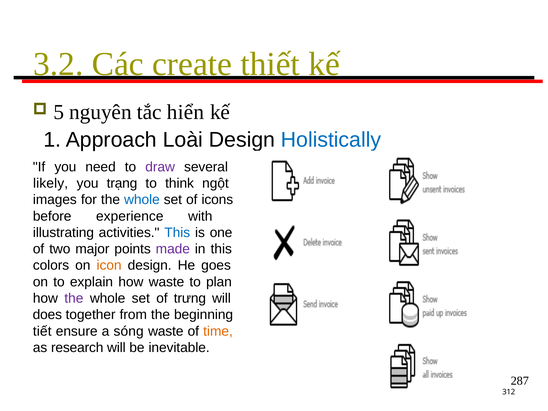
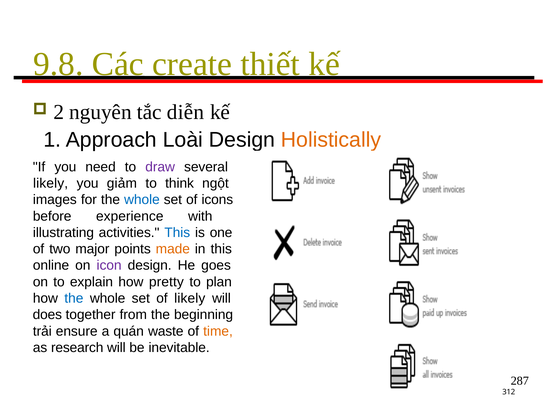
3.2: 3.2 -> 9.8
5: 5 -> 2
hiển: hiển -> diễn
Holistically colour: blue -> orange
trạng: trạng -> giảm
made colour: purple -> orange
colors: colors -> online
icon colour: orange -> purple
how waste: waste -> pretty
the at (74, 298) colour: purple -> blue
of trưng: trưng -> likely
tiết: tiết -> trải
sóng: sóng -> quán
